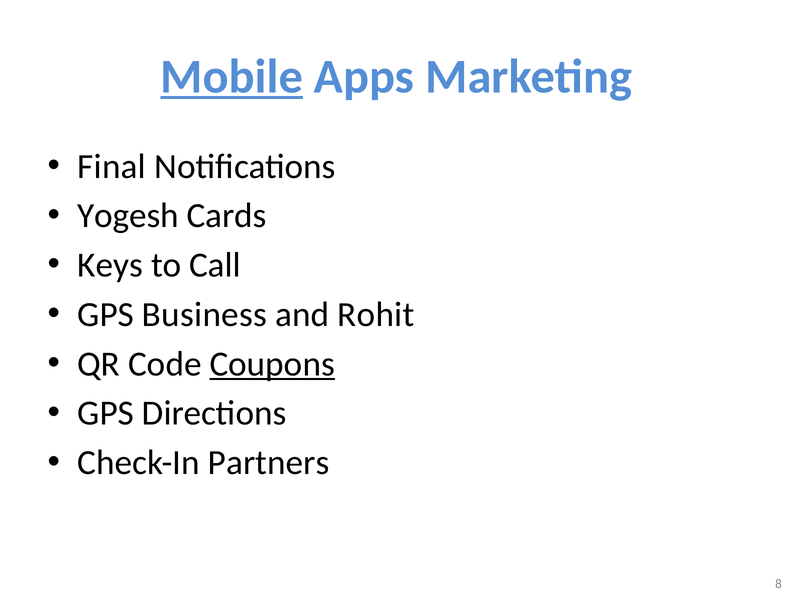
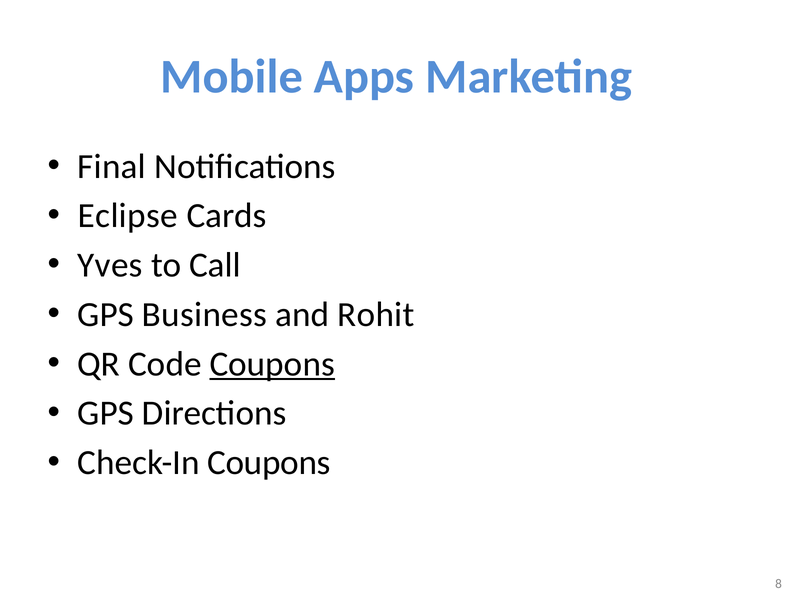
Mobile underline: present -> none
Yogesh: Yogesh -> Eclipse
Keys: Keys -> Yves
Check-In Partners: Partners -> Coupons
